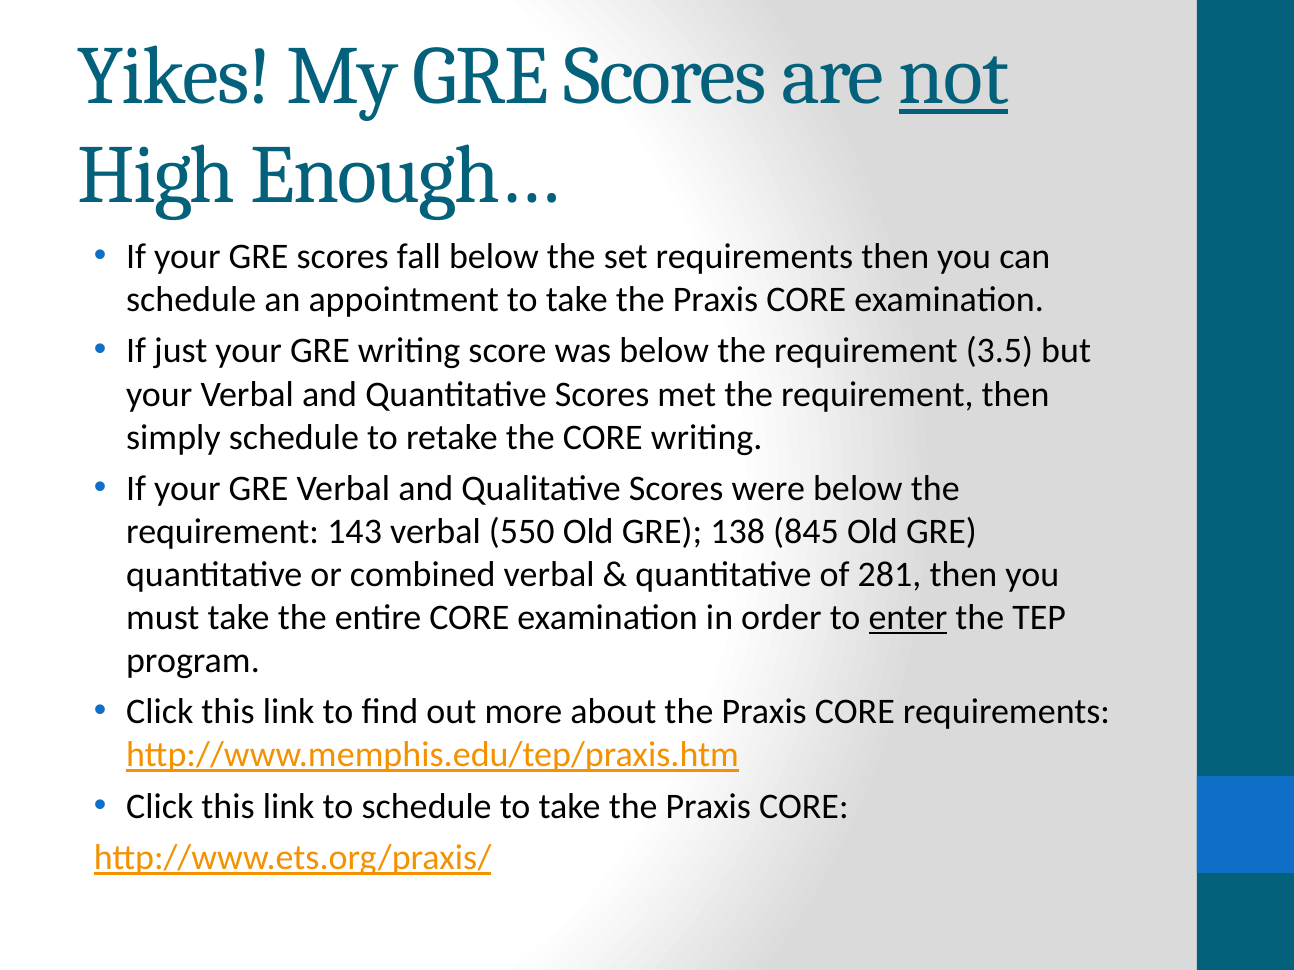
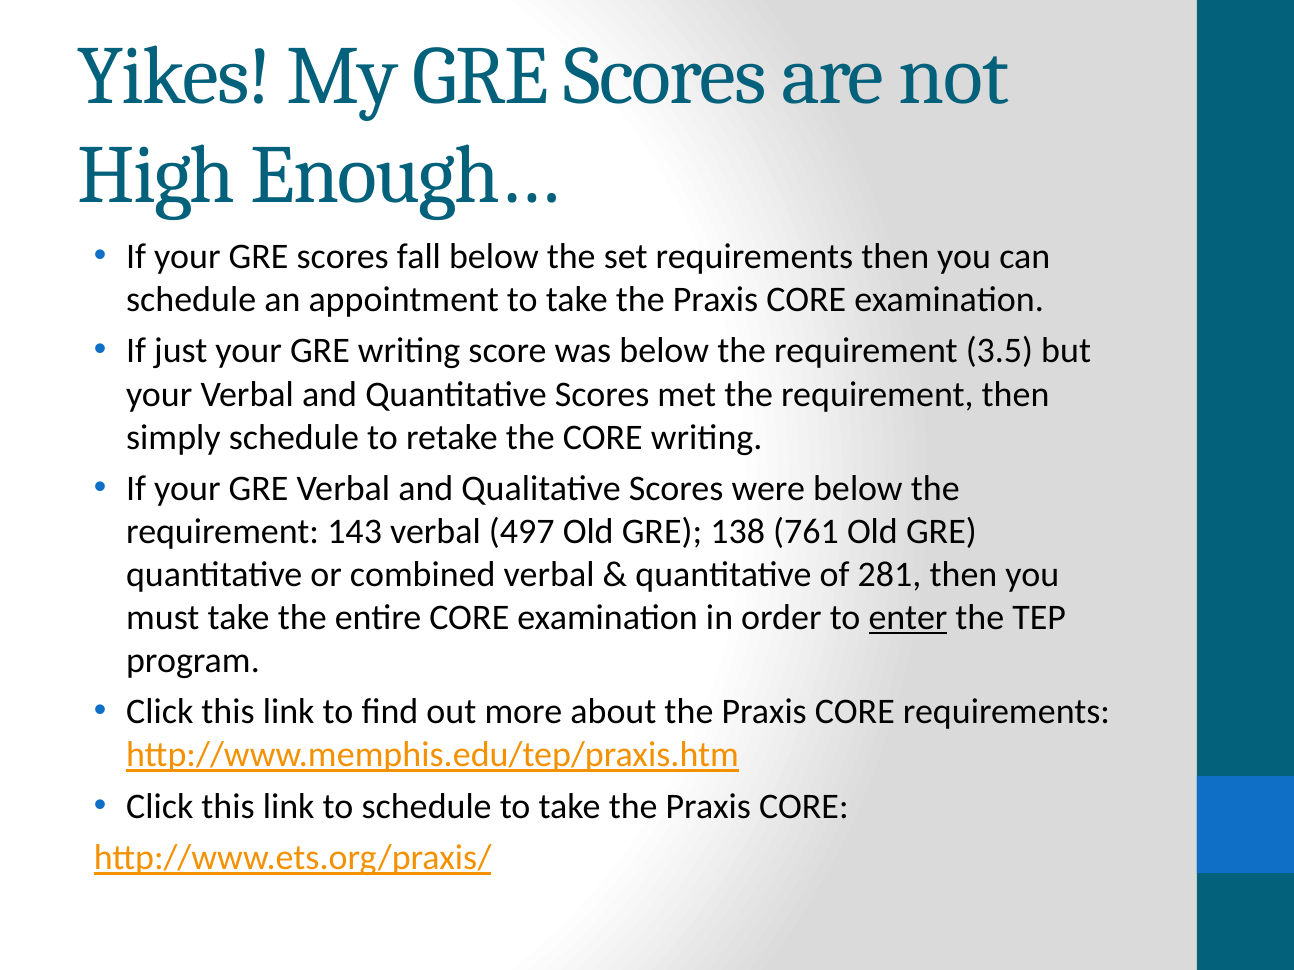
not underline: present -> none
550: 550 -> 497
845: 845 -> 761
